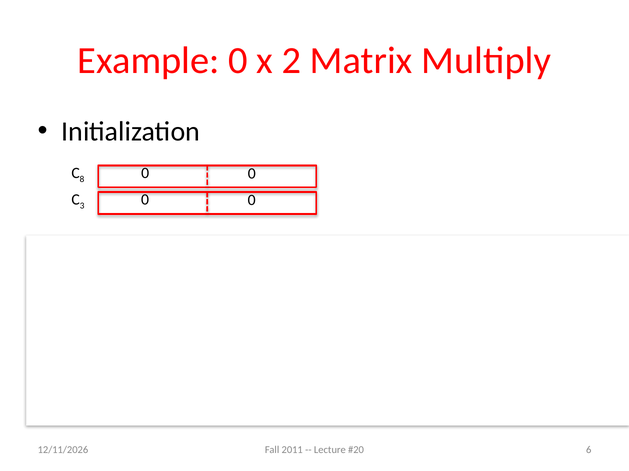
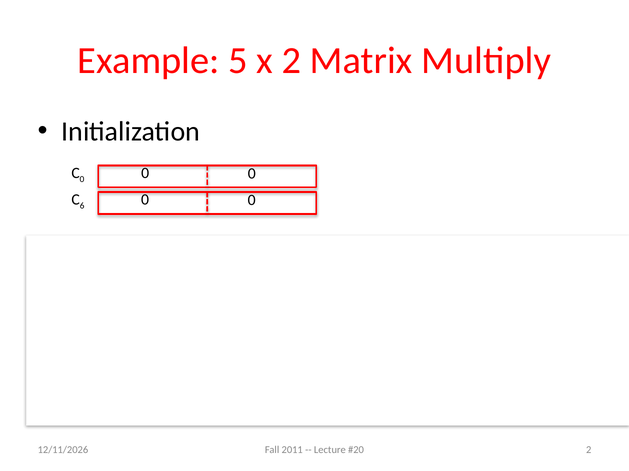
Example 0: 0 -> 5
8 at (82, 180): 8 -> 0
3: 3 -> 6
6 at (589, 450): 6 -> 2
